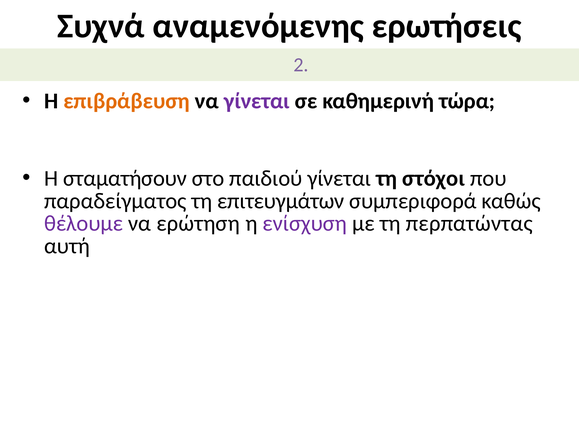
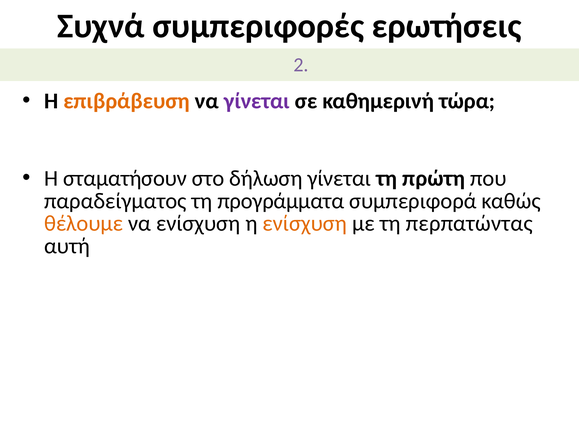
αναμενόμενης: αναμενόμενης -> συμπεριφορές
παιδιού: παιδιού -> δήλωση
στόχοι: στόχοι -> πρώτη
επιτευγμάτων: επιτευγμάτων -> προγράμματα
θέλουμε colour: purple -> orange
να ερώτηση: ερώτηση -> ενίσχυση
ενίσχυση at (305, 223) colour: purple -> orange
